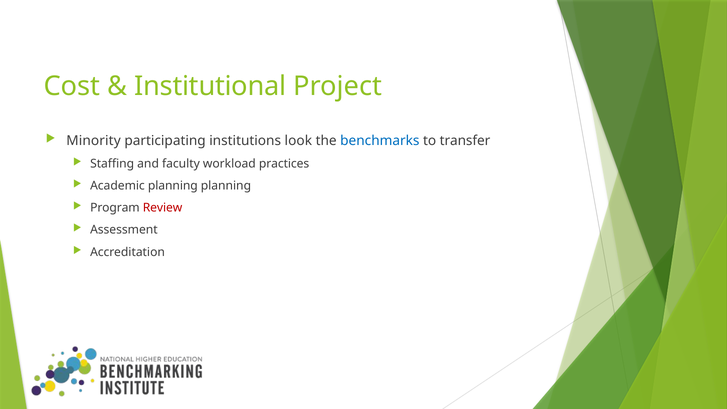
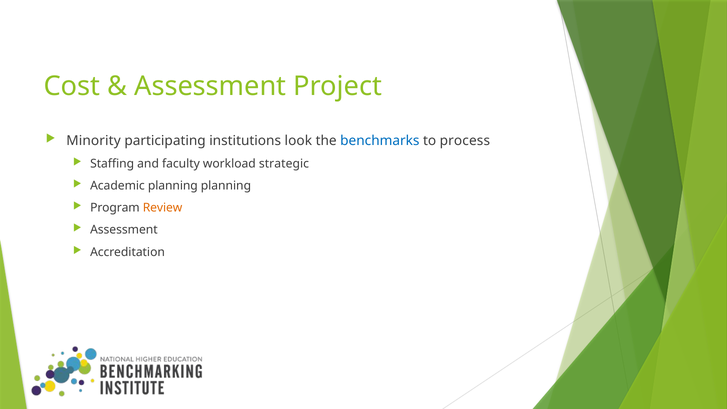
Institutional at (210, 86): Institutional -> Assessment
transfer: transfer -> process
practices: practices -> strategic
Review colour: red -> orange
